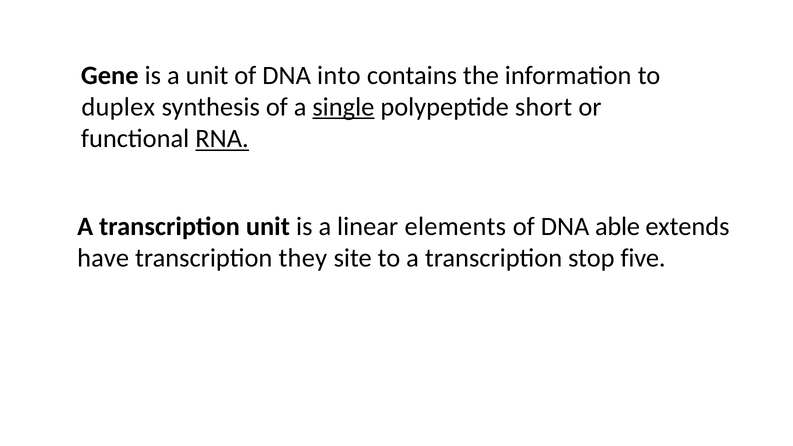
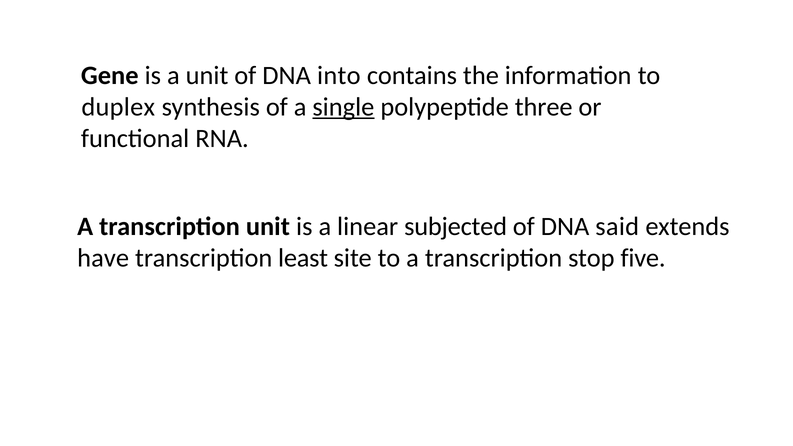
short: short -> three
RNA underline: present -> none
elements: elements -> subjected
able: able -> said
they: they -> least
